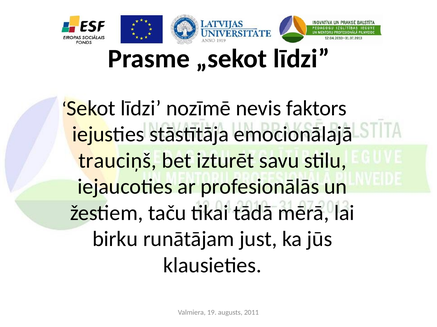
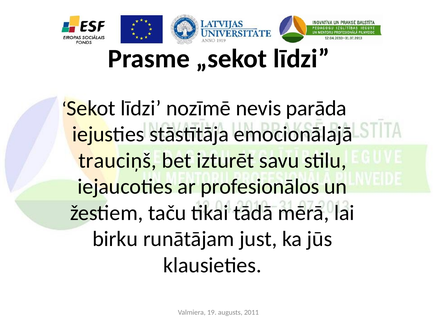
faktors: faktors -> parāda
profesionālās: profesionālās -> profesionālos
